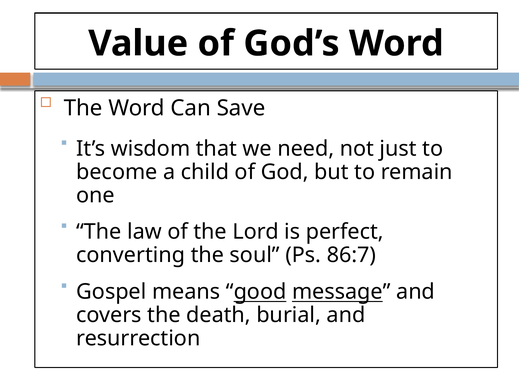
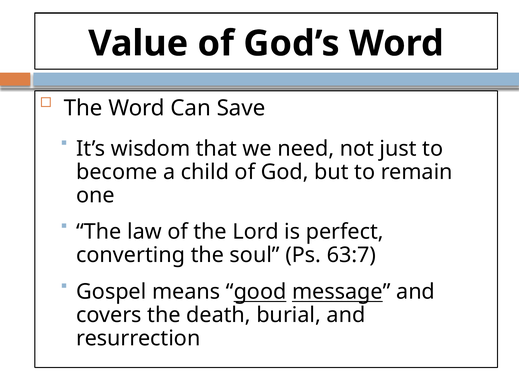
86:7: 86:7 -> 63:7
